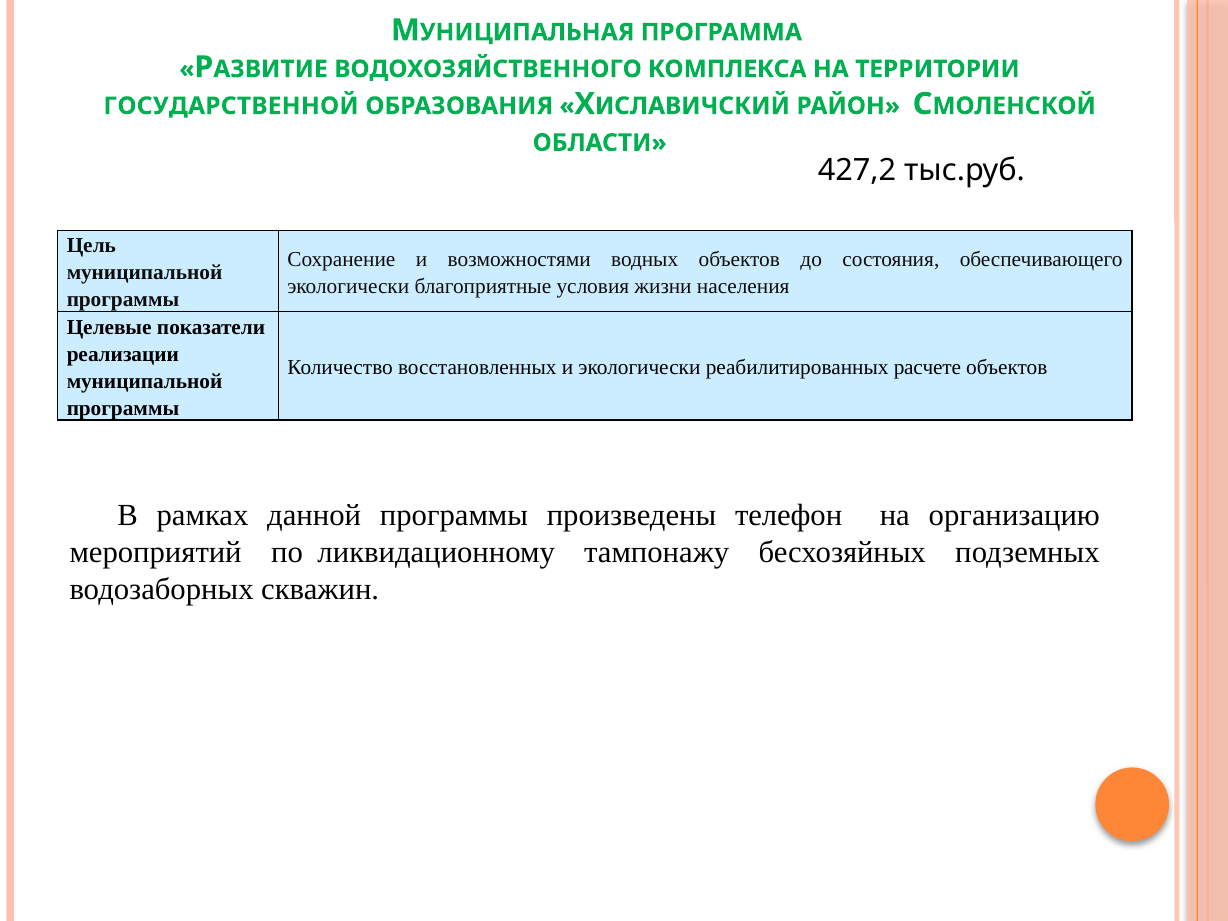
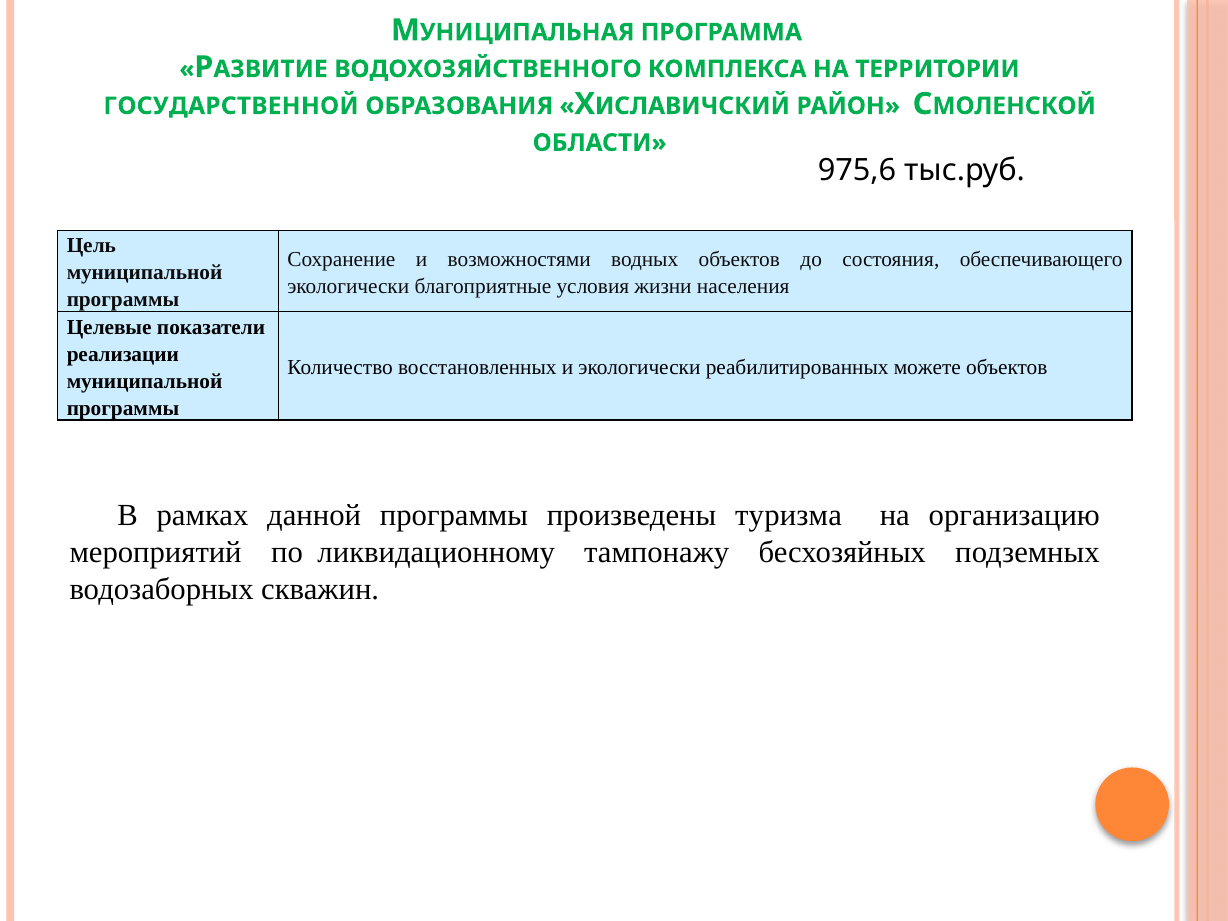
427,2: 427,2 -> 975,6
расчете: расчете -> можете
телефон: телефон -> туризма
